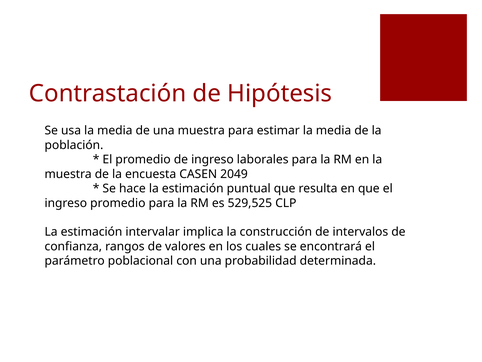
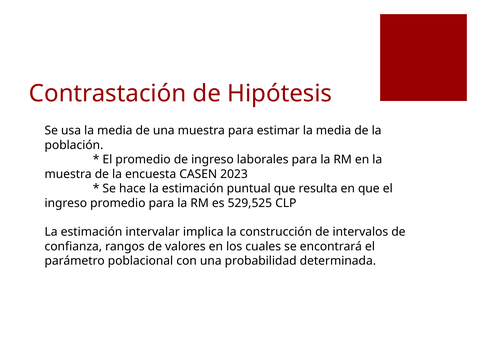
2049: 2049 -> 2023
